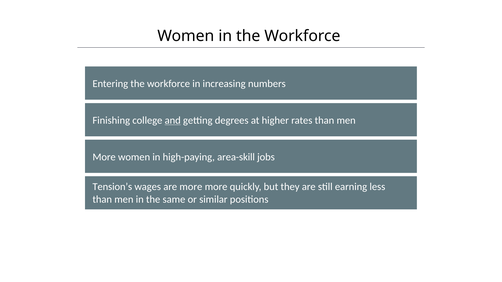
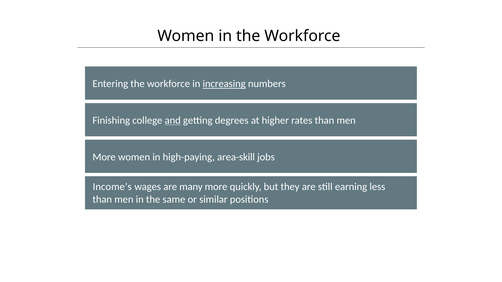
increasing underline: none -> present
Tension’s: Tension’s -> Income’s
are more: more -> many
